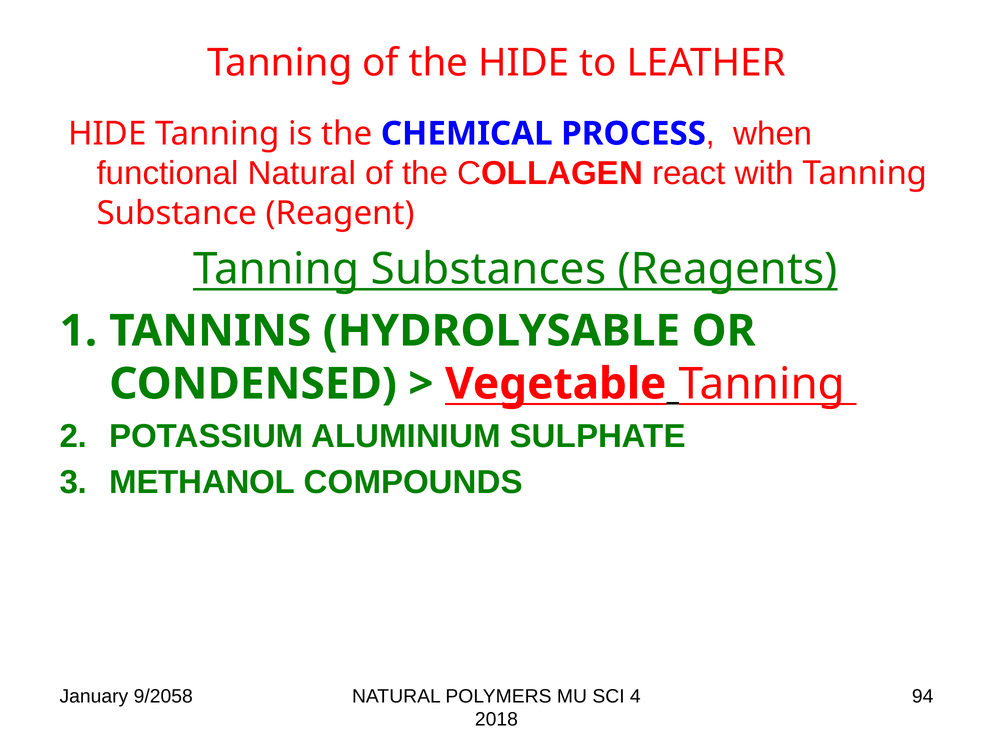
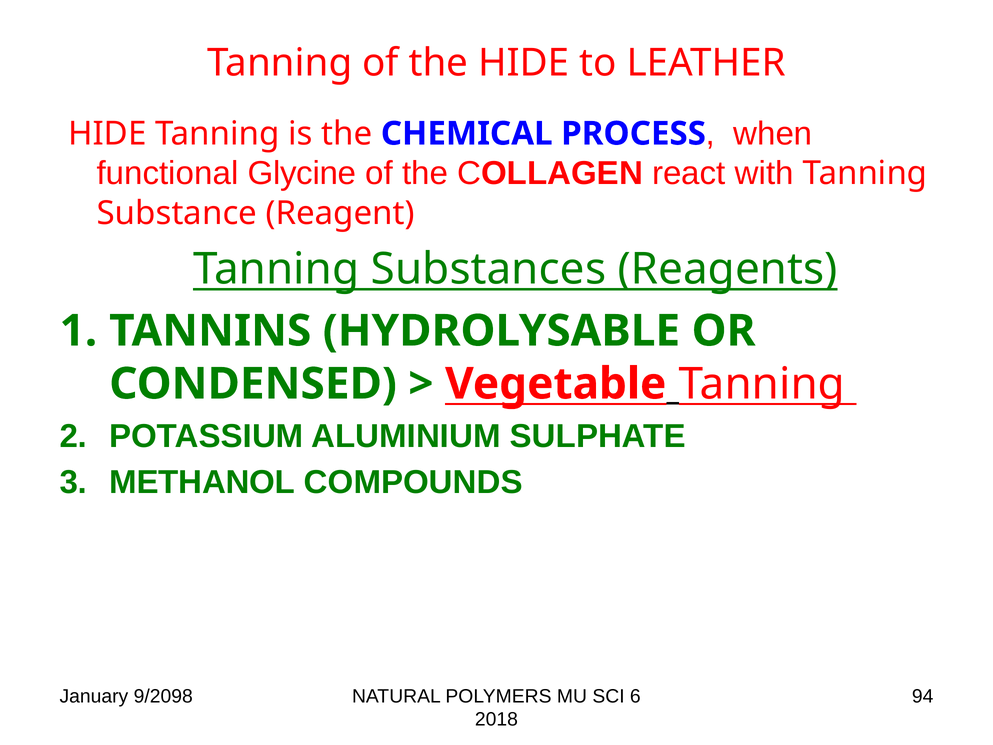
functional Natural: Natural -> Glycine
9/2058: 9/2058 -> 9/2098
4: 4 -> 6
